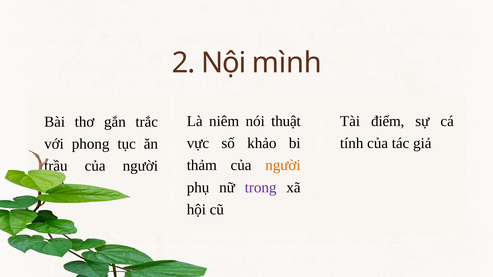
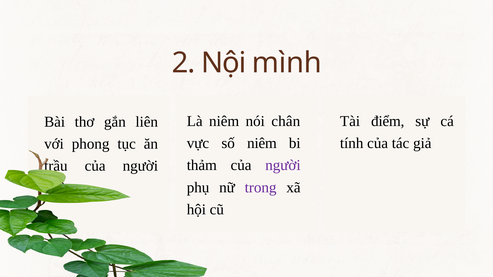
thuật: thuật -> chân
trắc: trắc -> liên
số khảo: khảo -> niêm
người at (283, 166) colour: orange -> purple
